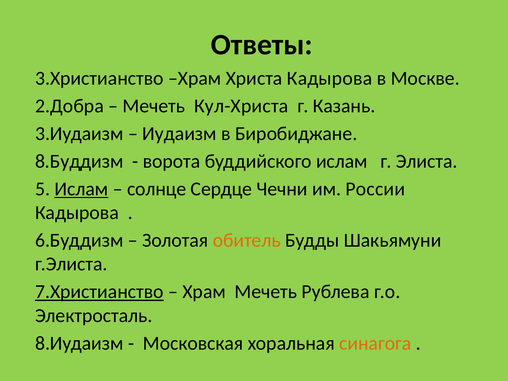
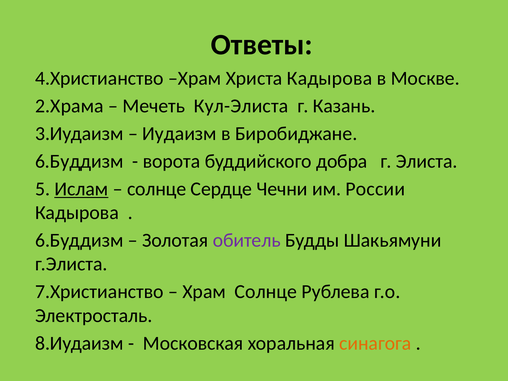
3.Христианство: 3.Христианство -> 4.Христианство
2.Добра: 2.Добра -> 2.Храма
Кул-Христа: Кул-Христа -> Кул-Элиста
8.Буддизм at (79, 161): 8.Буддизм -> 6.Буддизм
буддийского ислам: ислам -> добра
обитель colour: orange -> purple
7.Христианство underline: present -> none
Храм Мечеть: Мечеть -> Солнце
